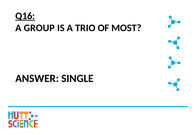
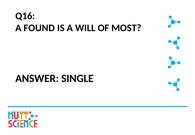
Q16 underline: present -> none
GROUP: GROUP -> FOUND
TRIO: TRIO -> WILL
